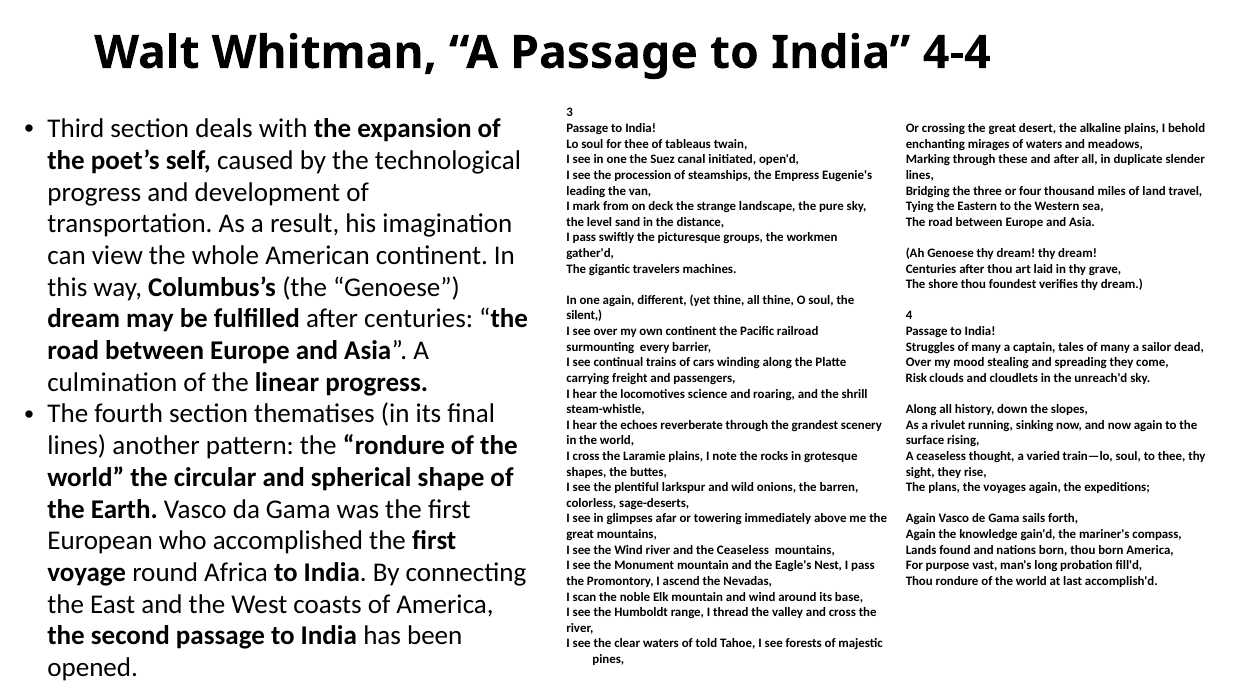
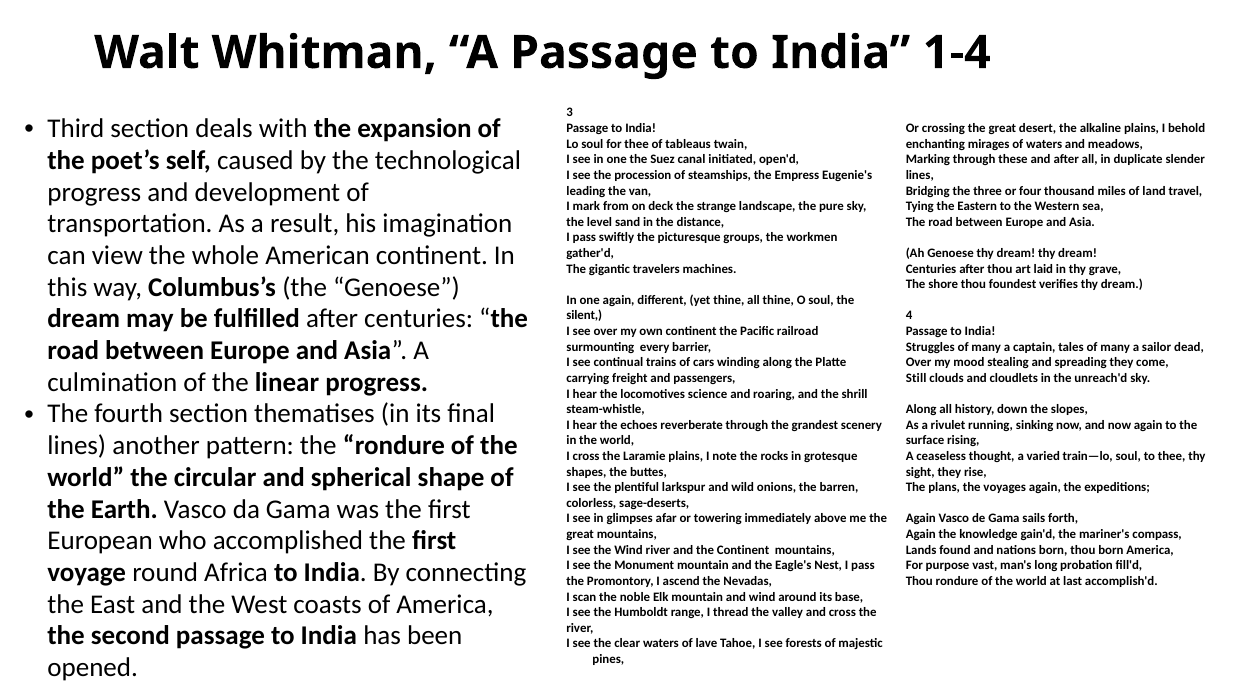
4-4: 4-4 -> 1-4
Risk: Risk -> Still
the Ceaseless: Ceaseless -> Continent
told: told -> lave
